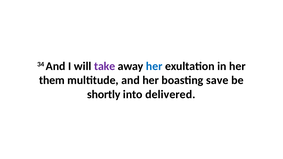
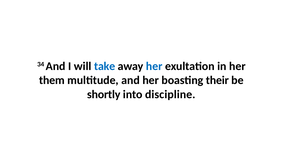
take colour: purple -> blue
save: save -> their
delivered: delivered -> discipline
